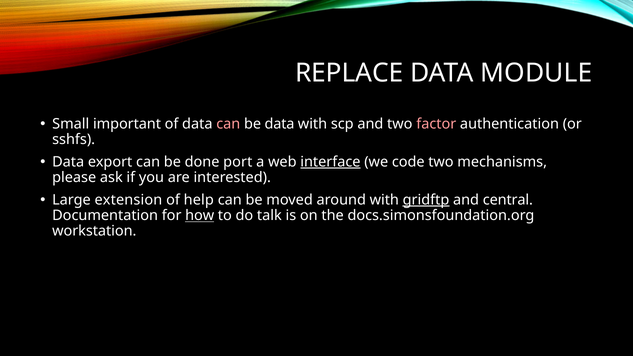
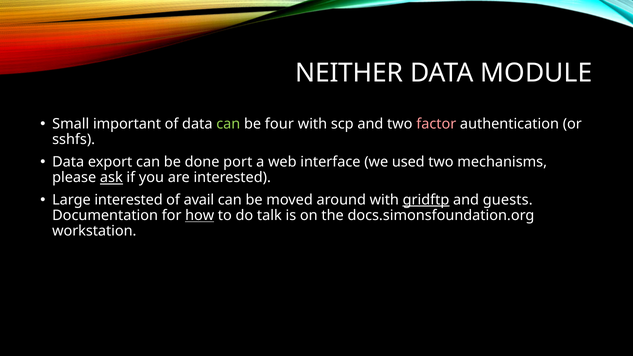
REPLACE: REPLACE -> NEITHER
can at (228, 124) colour: pink -> light green
be data: data -> four
interface underline: present -> none
code: code -> used
ask underline: none -> present
Large extension: extension -> interested
help: help -> avail
central: central -> guests
